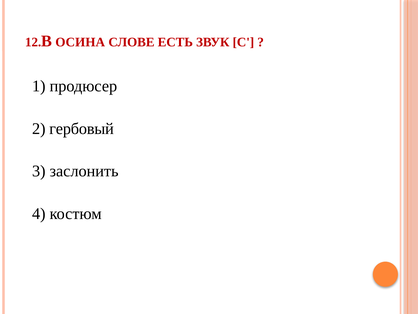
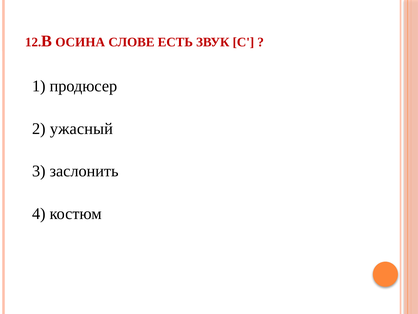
гербовый: гербовый -> ужасный
